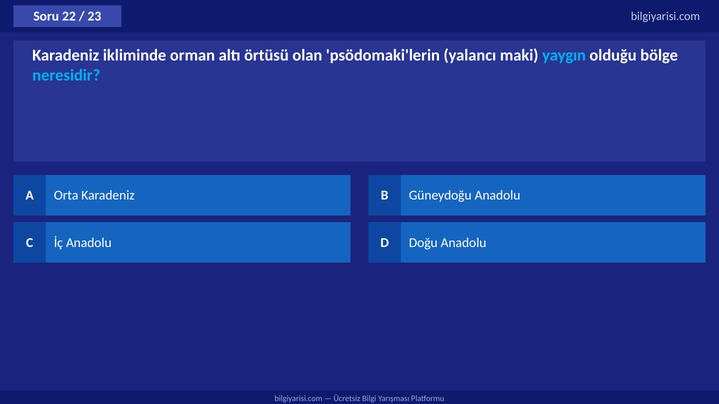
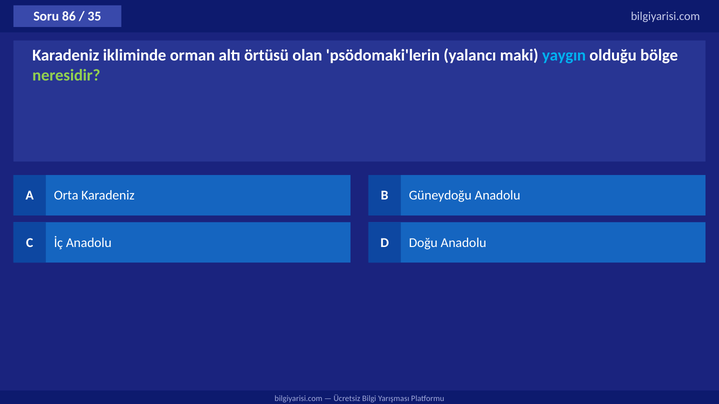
22: 22 -> 86
23: 23 -> 35
neresidir colour: light blue -> light green
